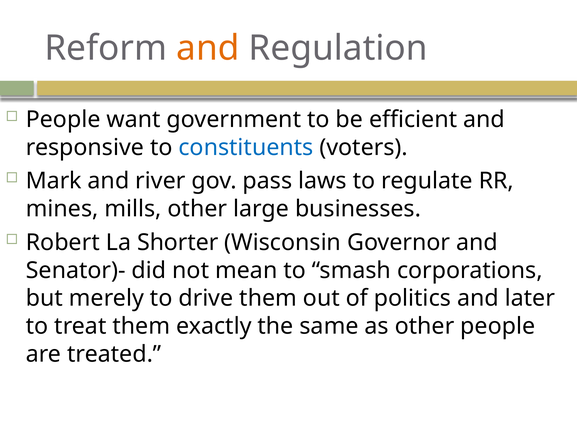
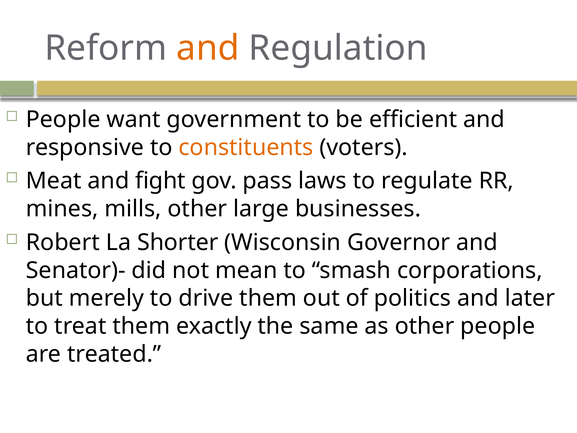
constituents colour: blue -> orange
Mark: Mark -> Meat
river: river -> fight
